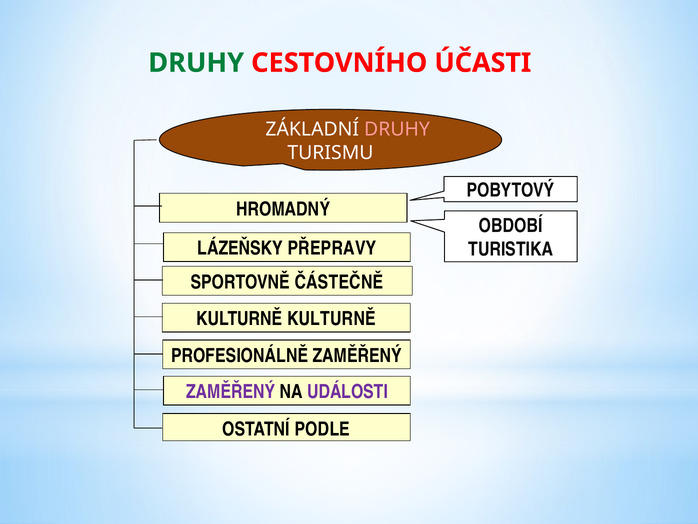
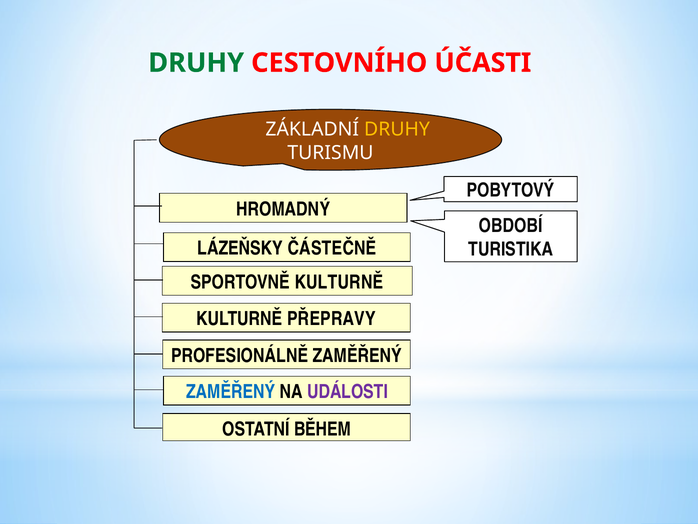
DRUHY at (397, 129) colour: pink -> yellow
PŘEPRAVY: PŘEPRAVY -> ČÁSTEČNĚ
SPORTOVNĚ ČÁSTEČNĚ: ČÁSTEČNĚ -> KULTURNĚ
KULTURNĚ KULTURNĚ: KULTURNĚ -> PŘEPRAVY
ZAMĚŘENÝ at (231, 392) colour: purple -> blue
PODLE: PODLE -> BĚHEM
